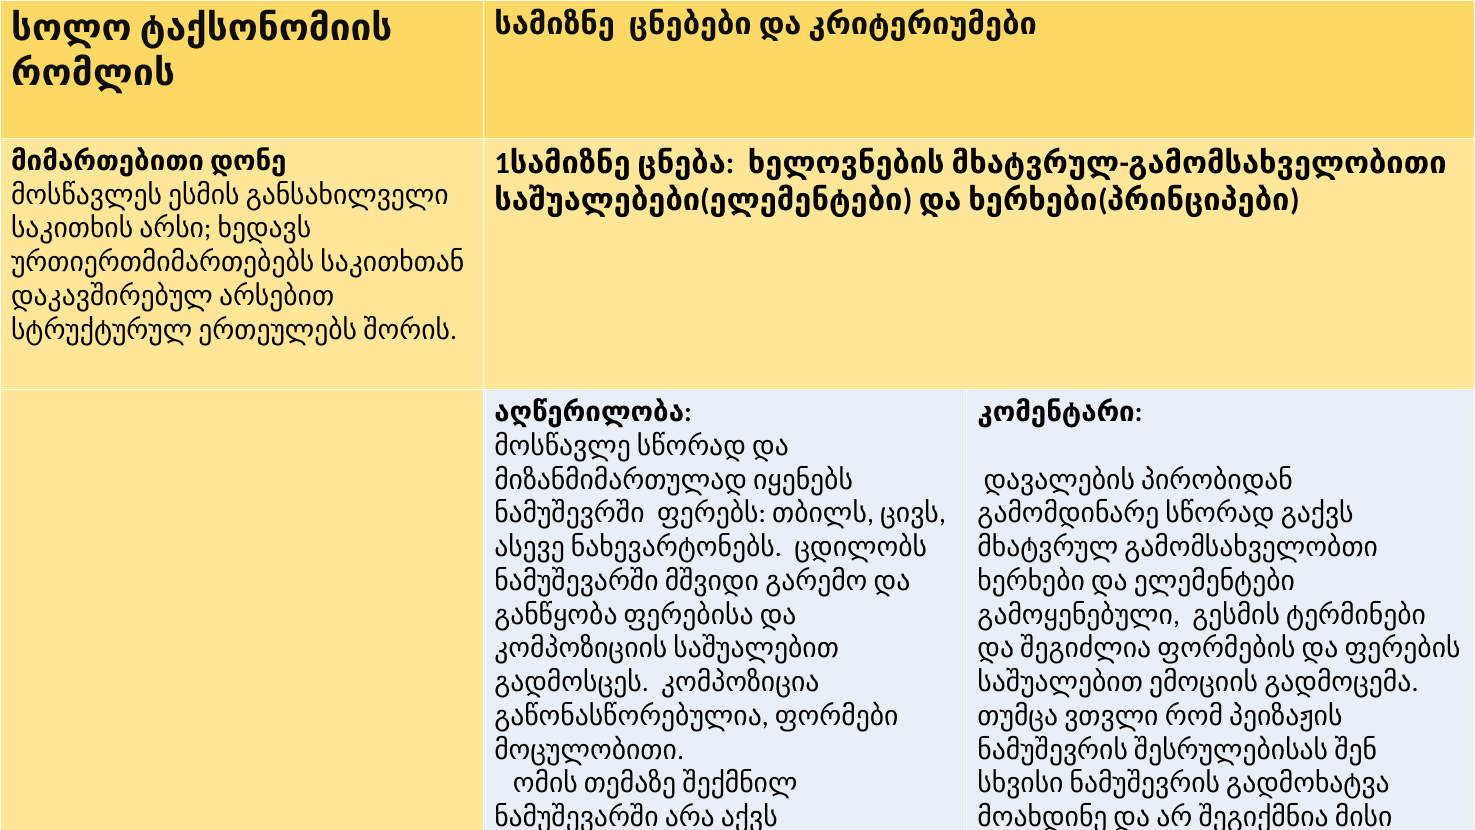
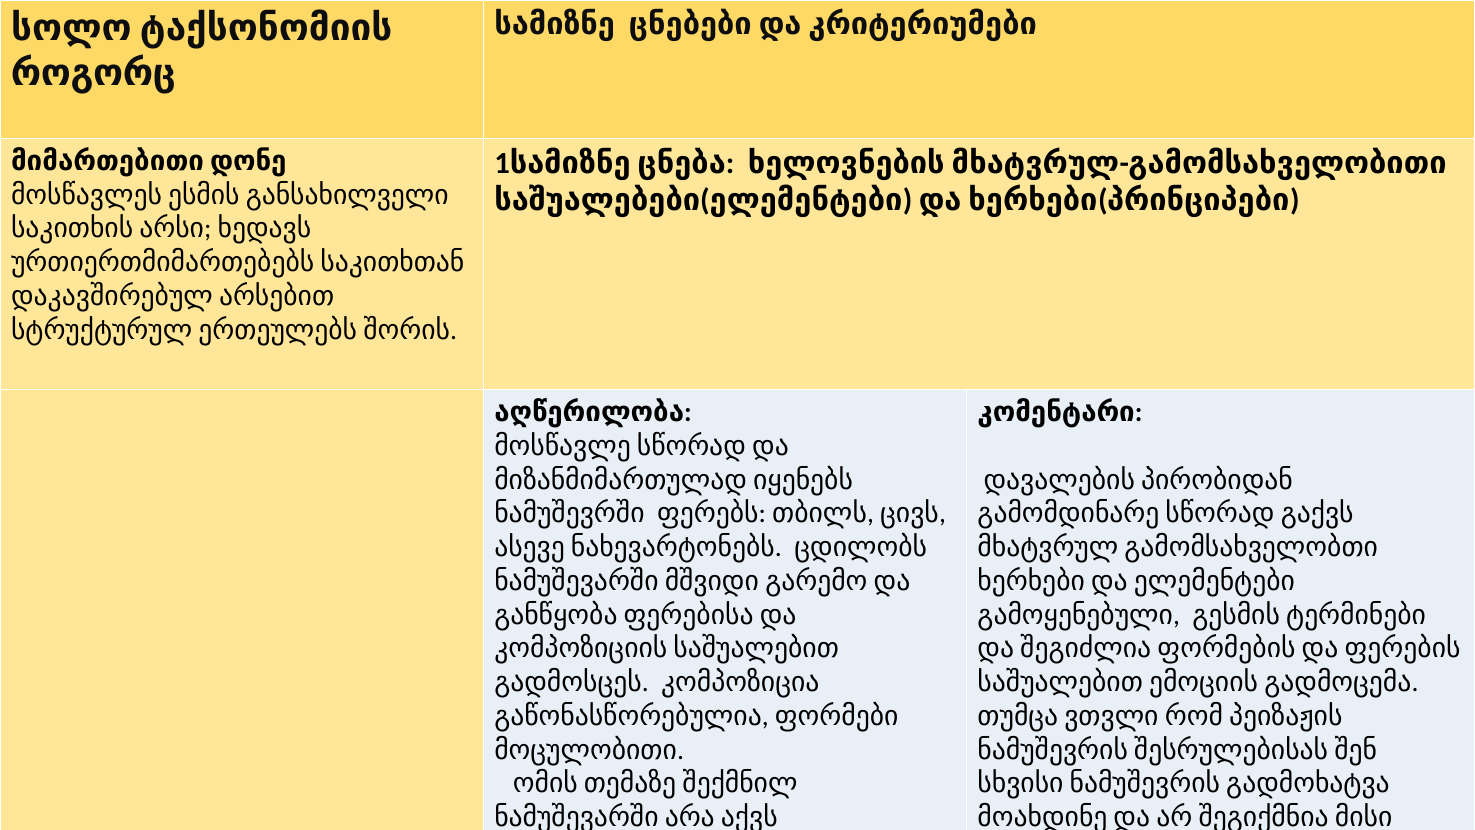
რომლის: რომლის -> როგორც
